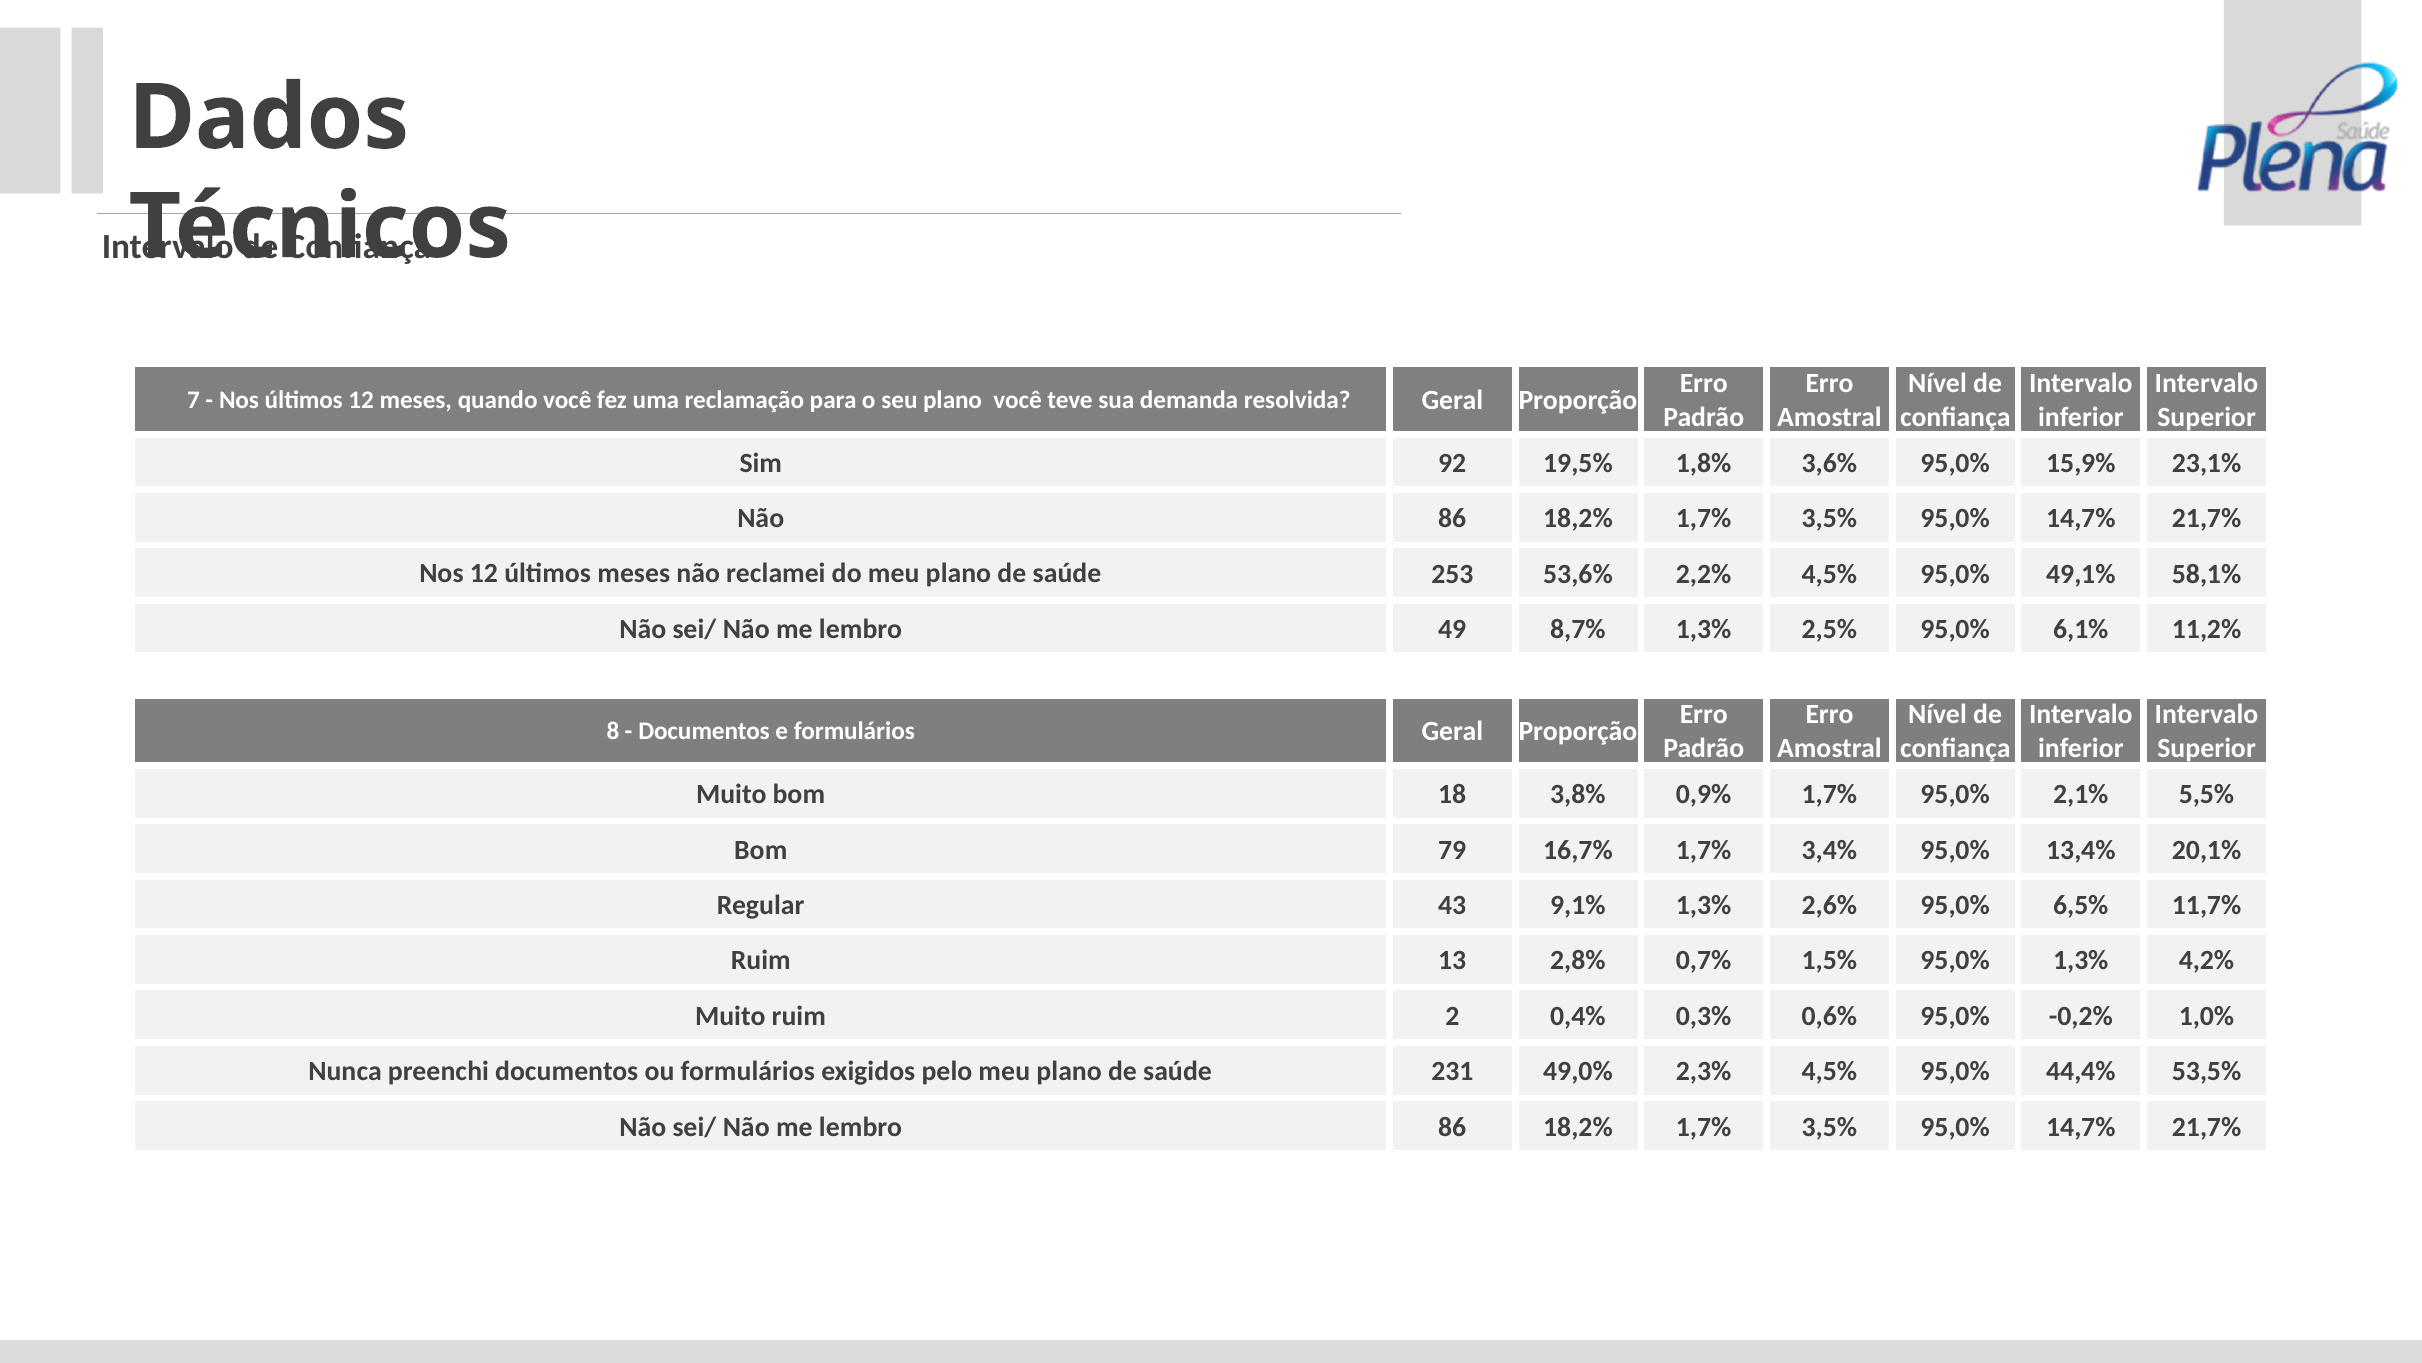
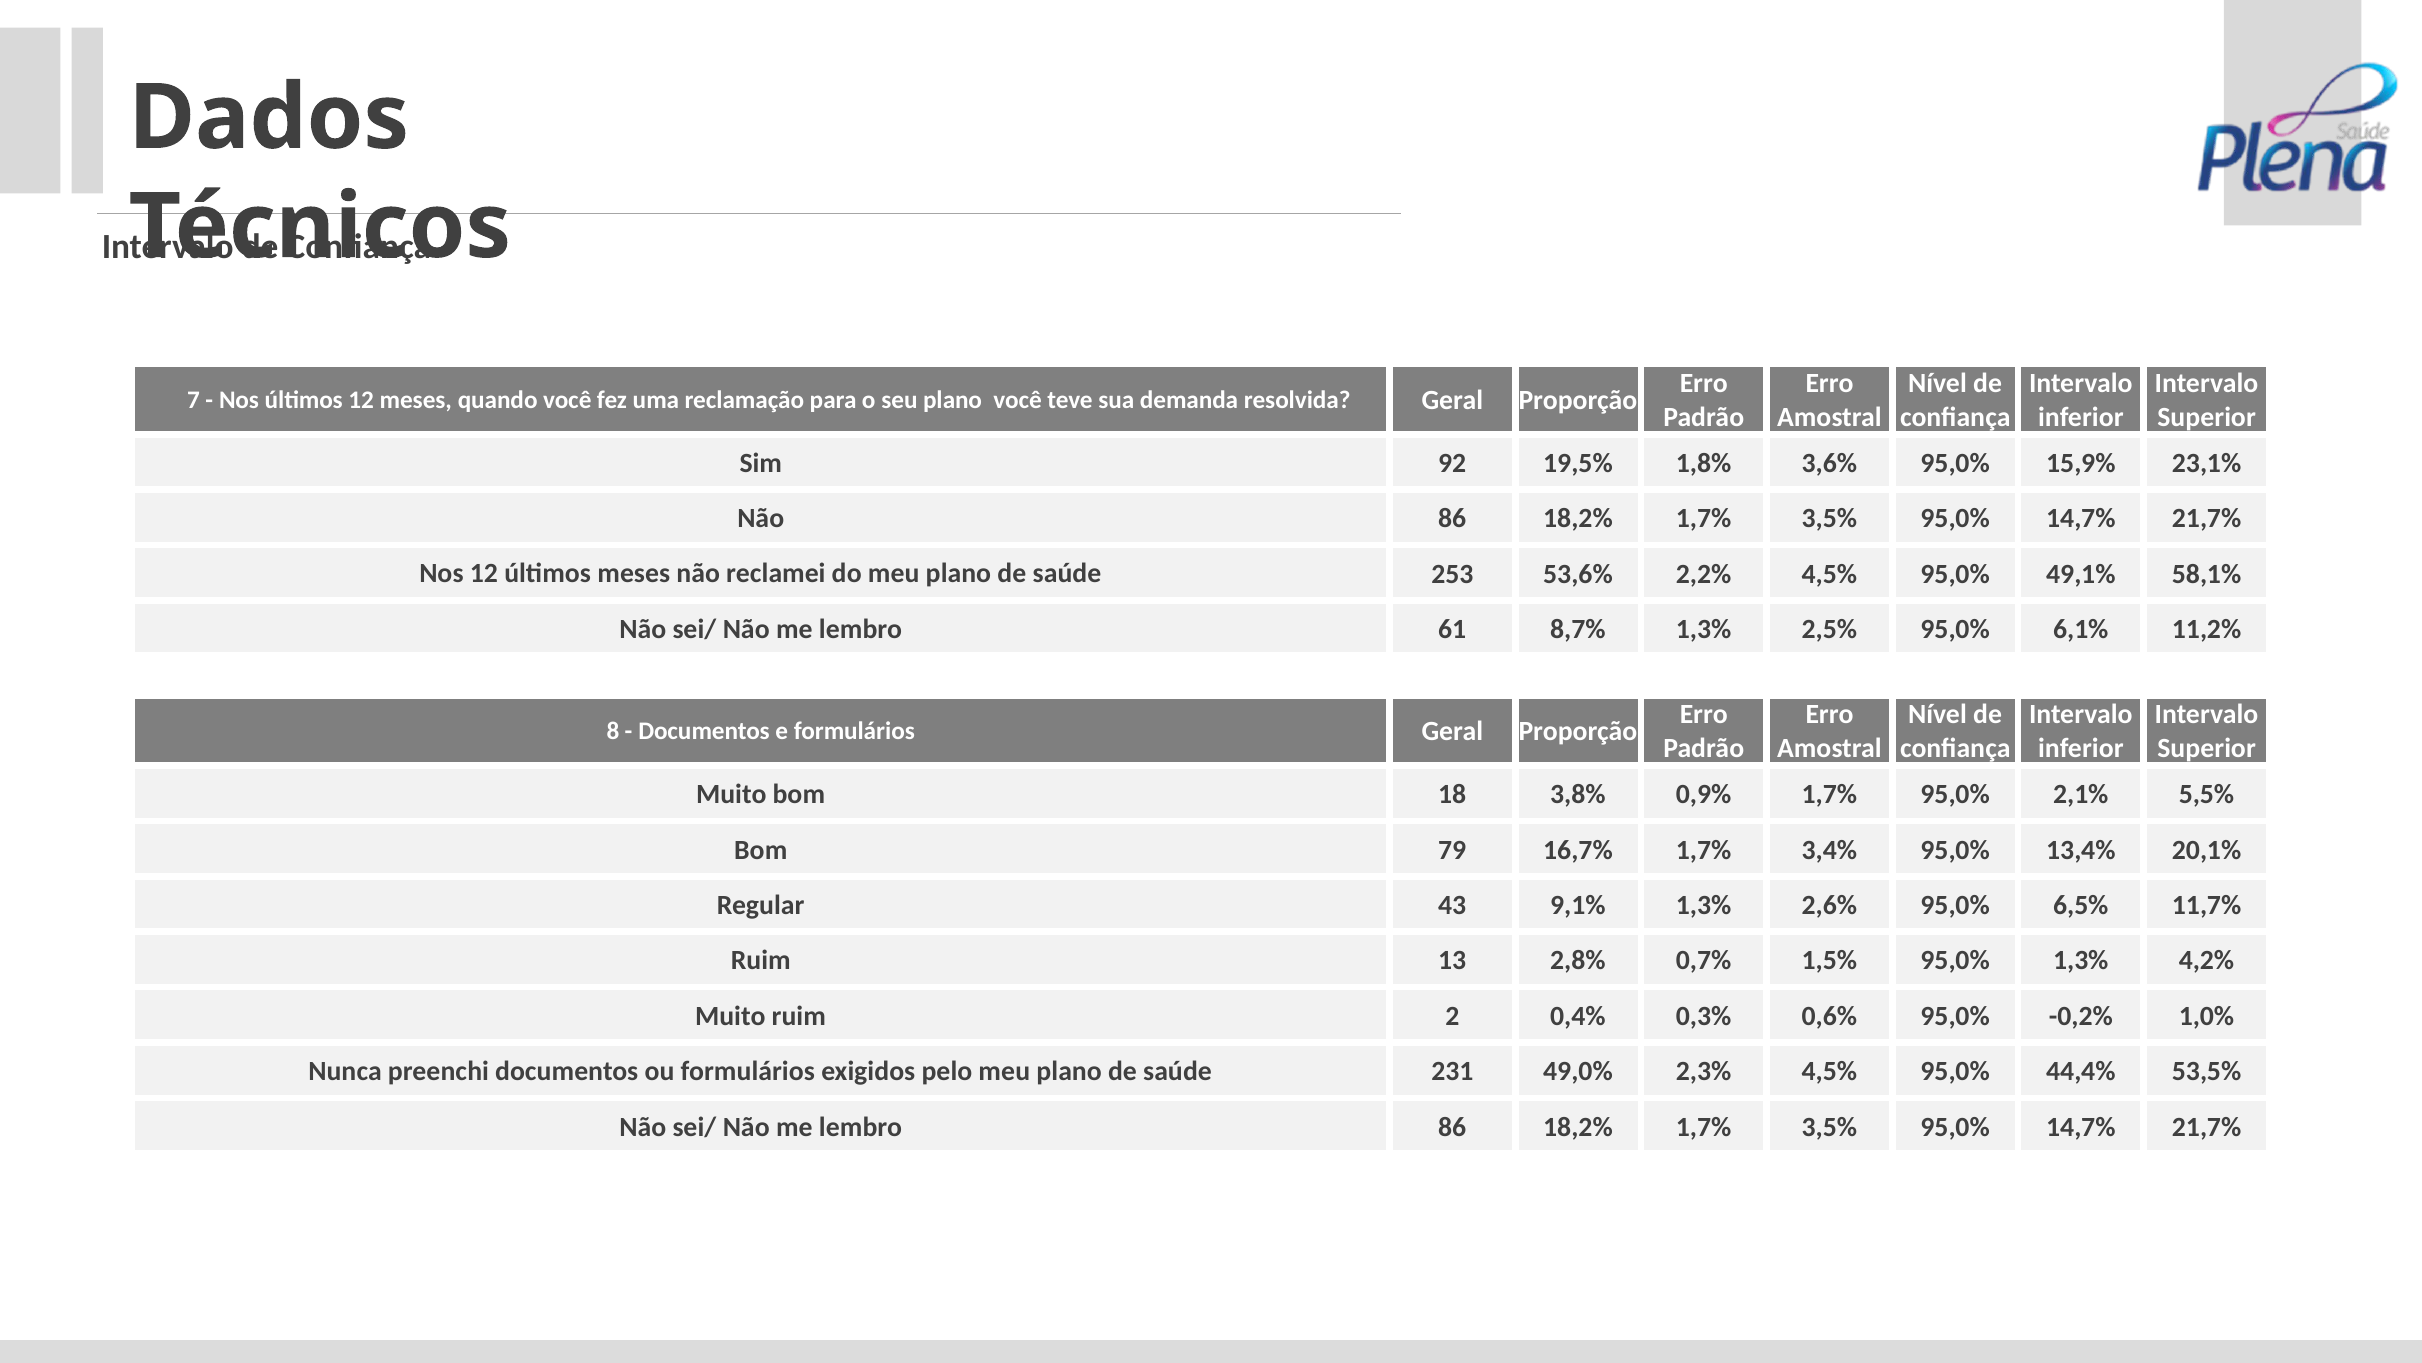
49: 49 -> 61
